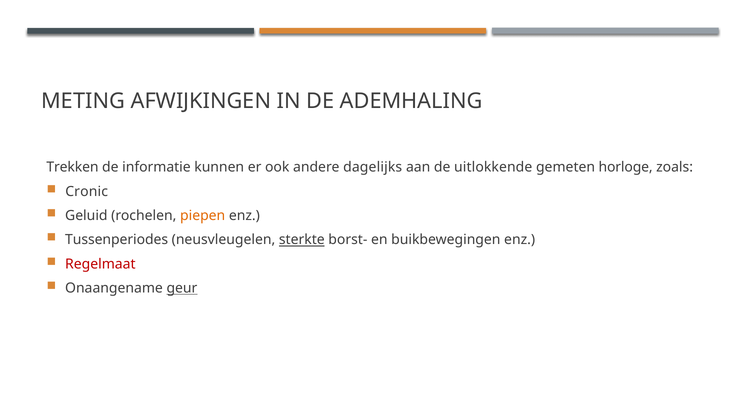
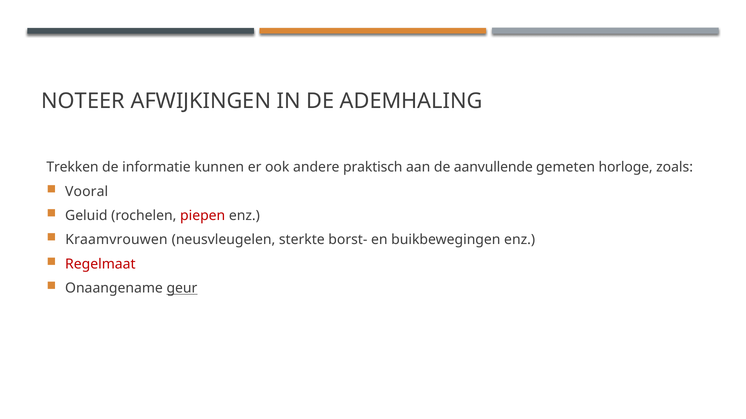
METING: METING -> NOTEER
dagelijks: dagelijks -> praktisch
uitlokkende: uitlokkende -> aanvullende
Cronic: Cronic -> Vooral
piepen colour: orange -> red
Tussenperiodes: Tussenperiodes -> Kraamvrouwen
sterkte underline: present -> none
